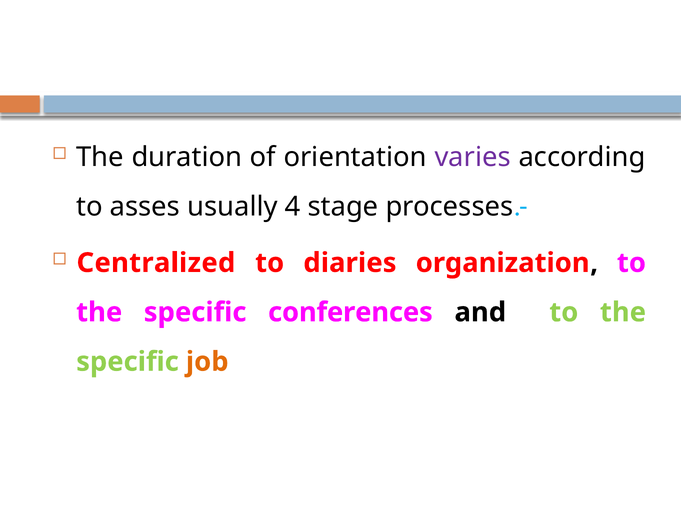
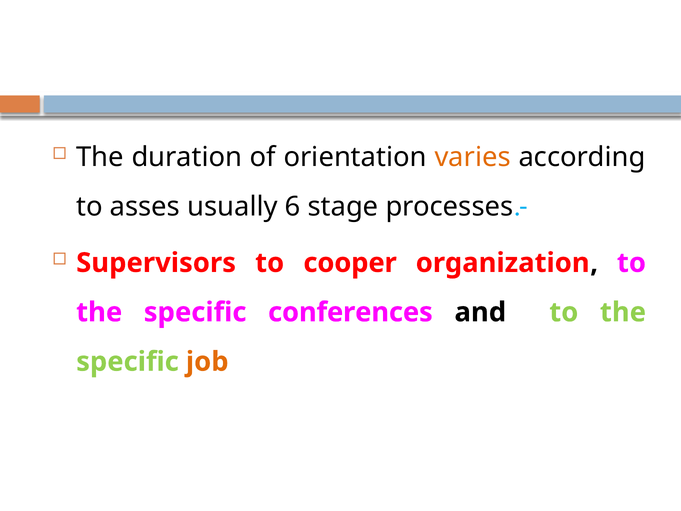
varies colour: purple -> orange
4: 4 -> 6
Centralized: Centralized -> Supervisors
diaries: diaries -> cooper
